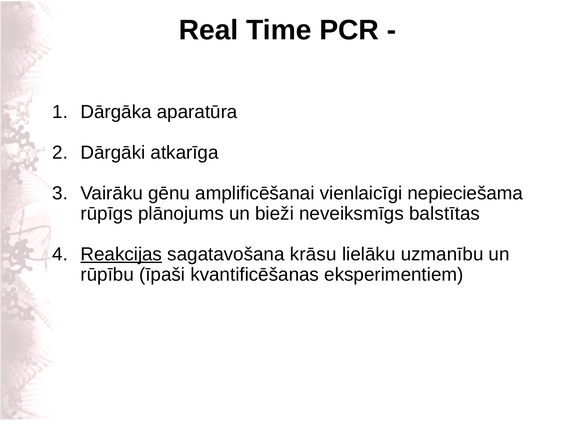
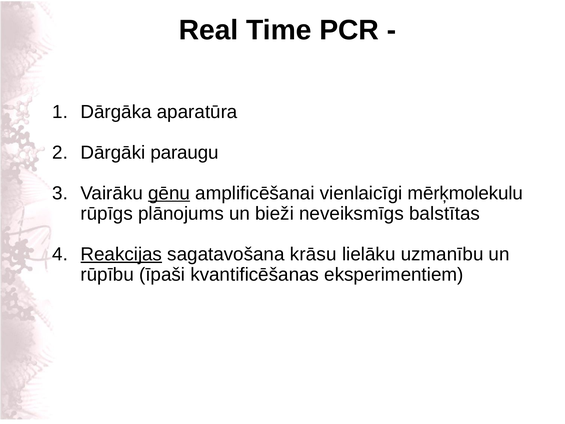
atkarīga: atkarīga -> paraugu
gēnu underline: none -> present
nepieciešama: nepieciešama -> mērķmolekulu
